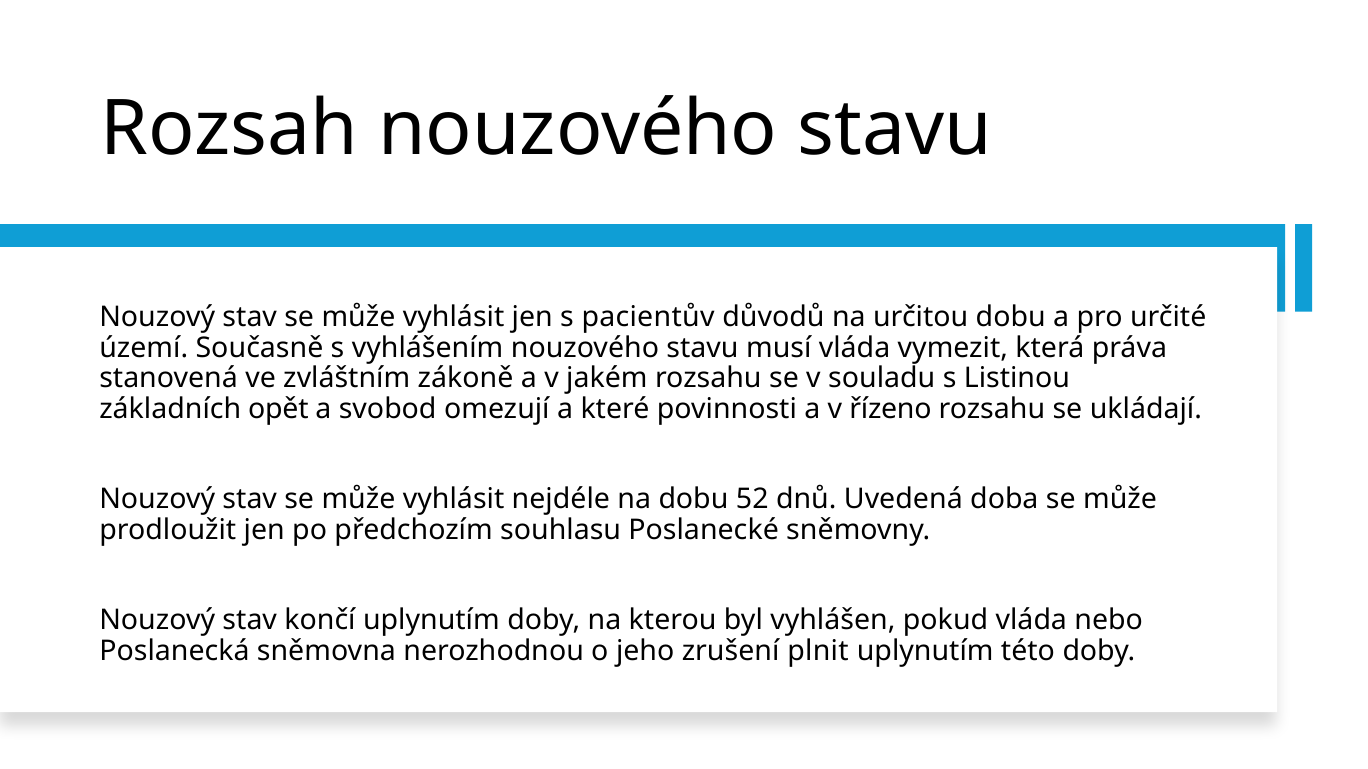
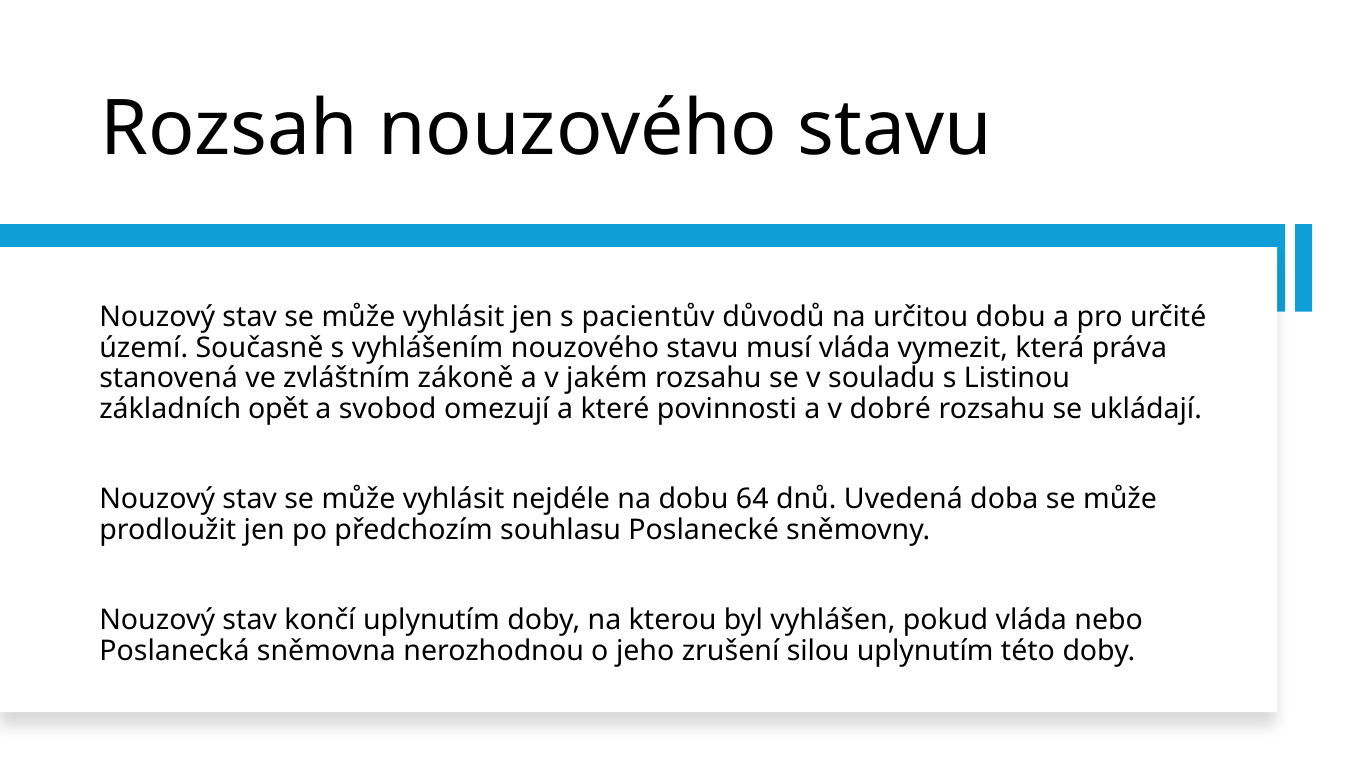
řízeno: řízeno -> dobré
52: 52 -> 64
plnit: plnit -> silou
